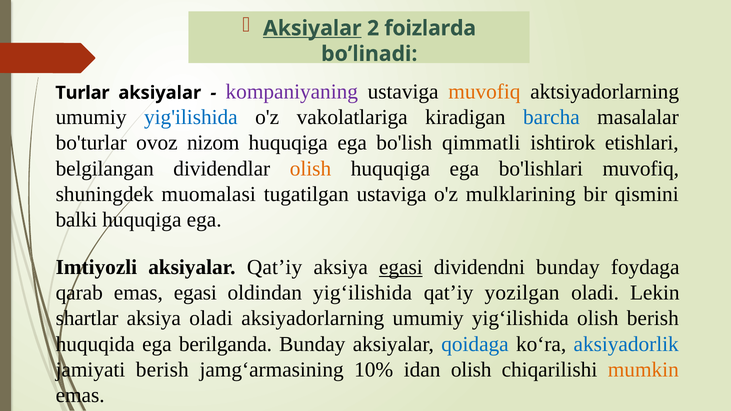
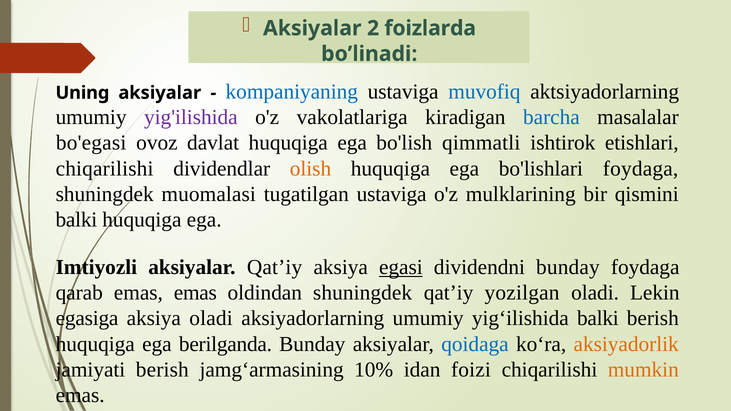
Aksiyalar at (312, 28) underline: present -> none
Turlar: Turlar -> Uning
kompaniyaning colour: purple -> blue
muvofiq at (484, 92) colour: orange -> blue
yig'ilishida colour: blue -> purple
bo'turlar: bo'turlar -> bo'egasi
nizom: nizom -> davlat
belgilangan at (105, 169): belgilangan -> chiqarilishi
bo'lishlari muvofiq: muvofiq -> foydaga
emas egasi: egasi -> emas
oldindan yigʻilishida: yigʻilishida -> shuningdek
shartlar: shartlar -> egasiga
yigʻilishida olish: olish -> balki
huquqida at (95, 344): huquqida -> huquqiga
aksiyadorlik colour: blue -> orange
idan olish: olish -> foizi
